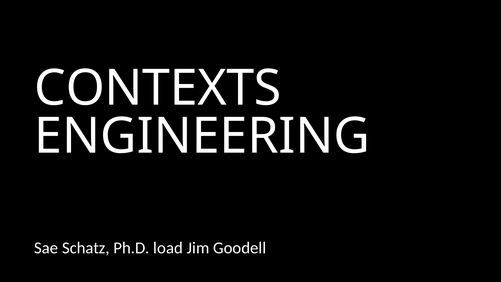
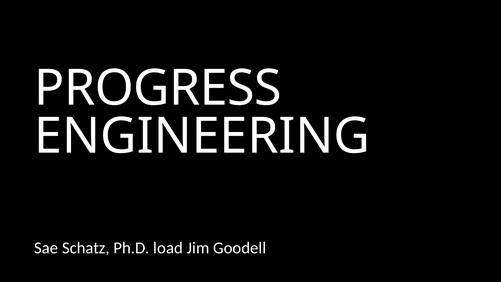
CONTEXTS: CONTEXTS -> PROGRESS
